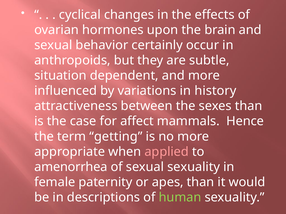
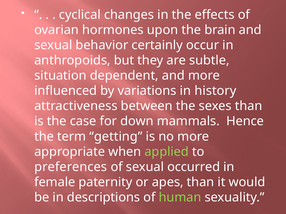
affect: affect -> down
applied colour: pink -> light green
amenorrhea: amenorrhea -> preferences
sexual sexuality: sexuality -> occurred
